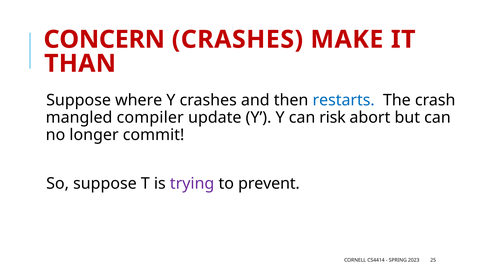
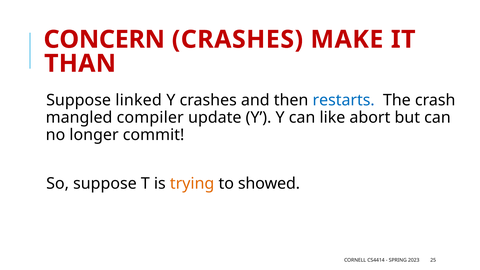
where: where -> linked
risk: risk -> like
trying colour: purple -> orange
prevent: prevent -> showed
